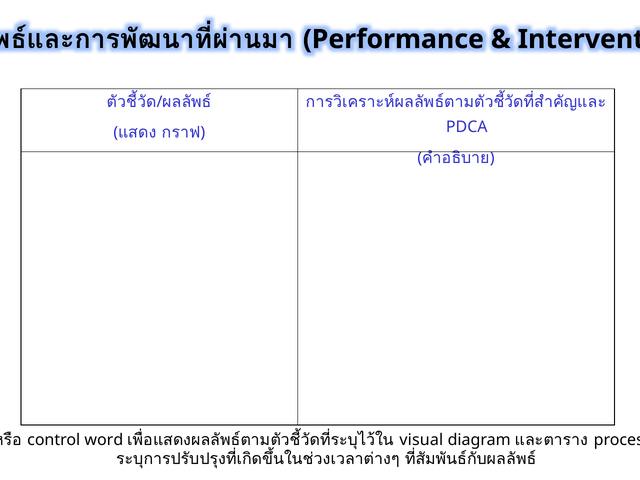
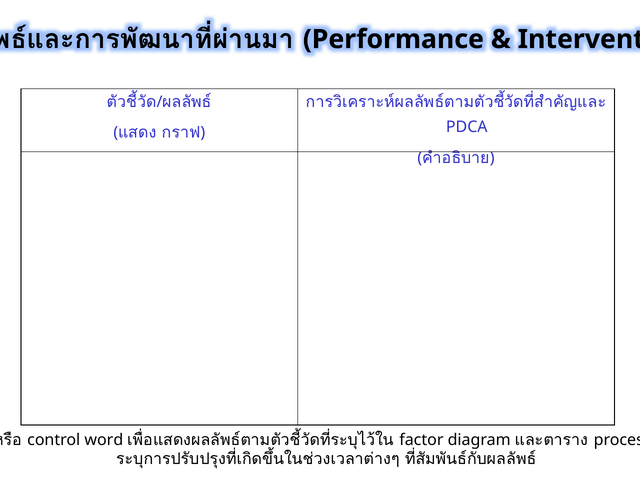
visual: visual -> factor
